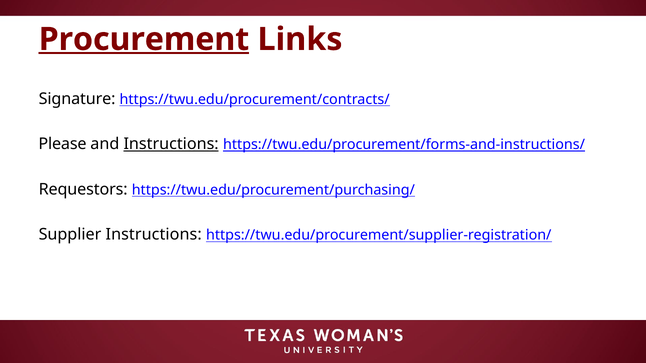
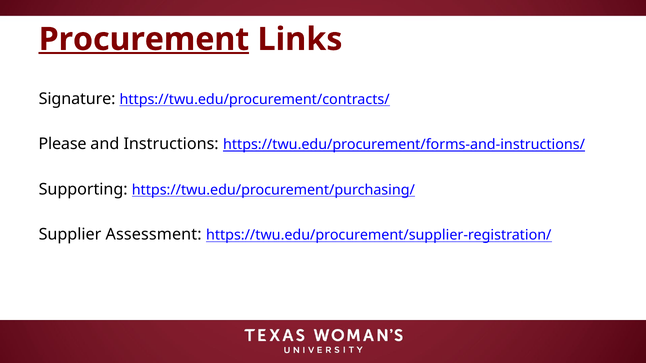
Instructions at (171, 144) underline: present -> none
Requestors: Requestors -> Supporting
Supplier Instructions: Instructions -> Assessment
